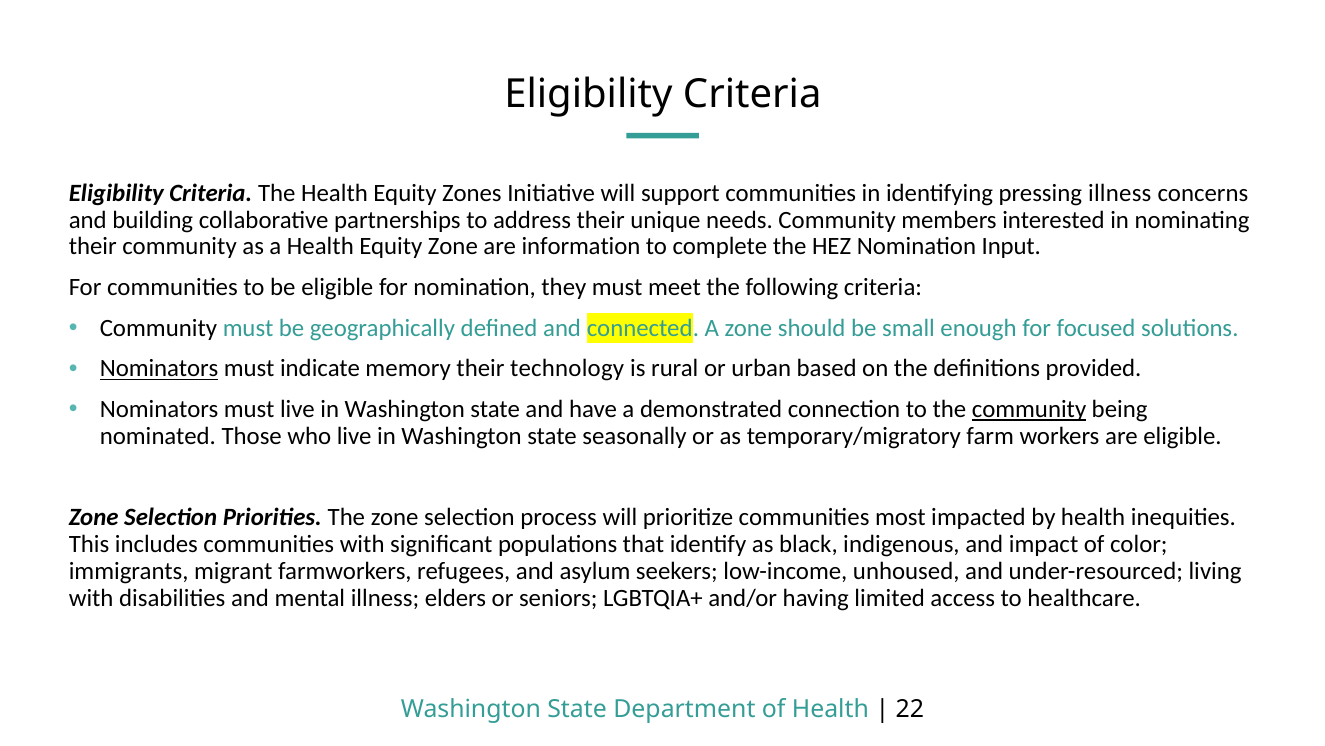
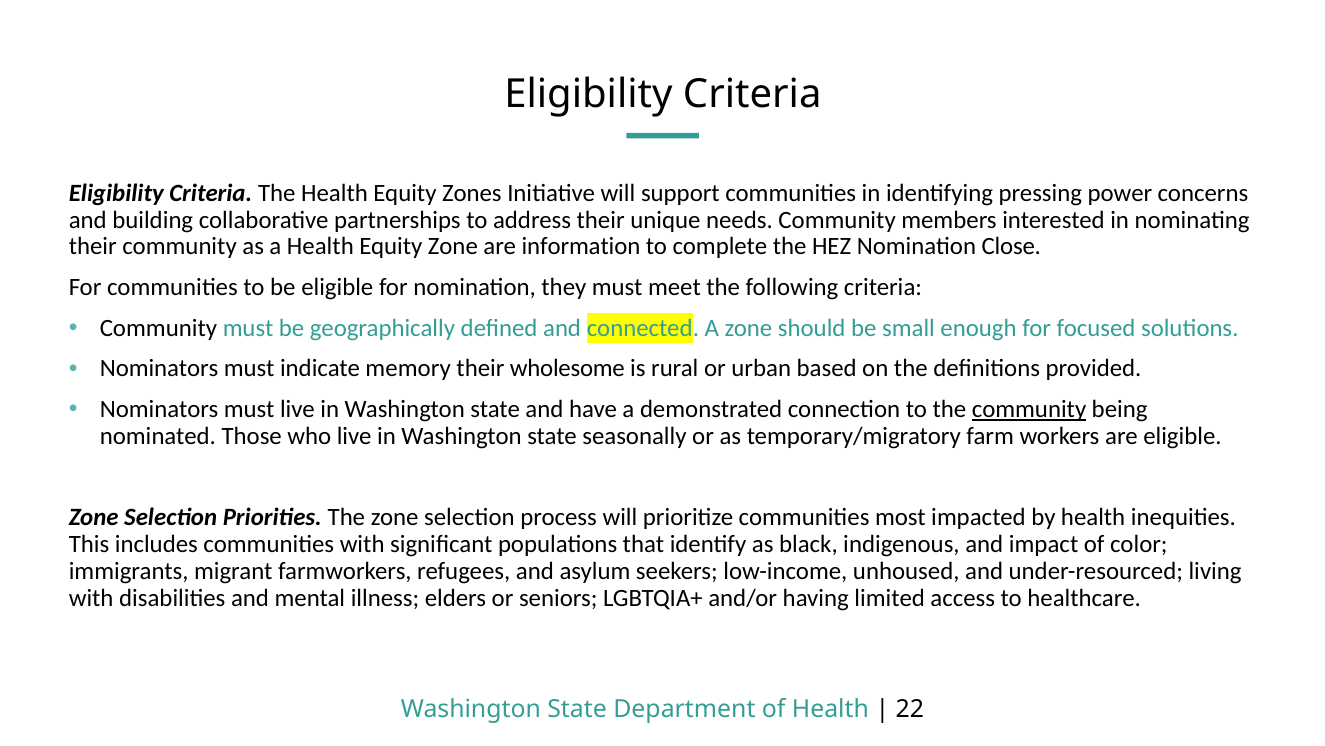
pressing illness: illness -> power
Input: Input -> Close
Nominators at (159, 368) underline: present -> none
technology: technology -> wholesome
